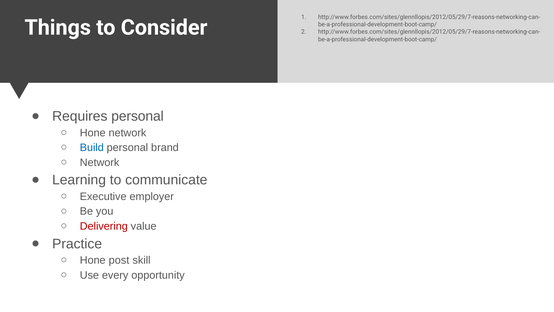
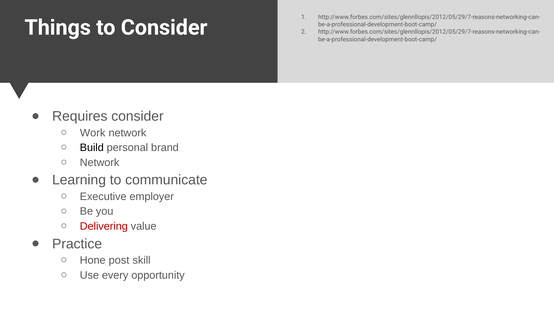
Requires personal: personal -> consider
Hone at (93, 133): Hone -> Work
Build colour: blue -> black
